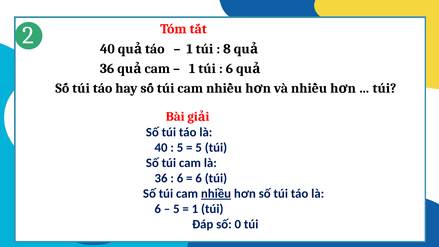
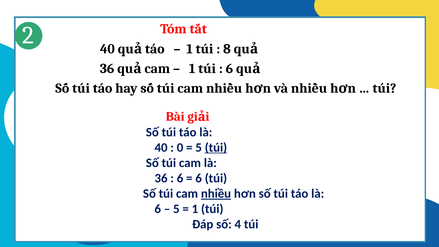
5 at (180, 147): 5 -> 0
túi at (216, 147) underline: none -> present
0: 0 -> 4
